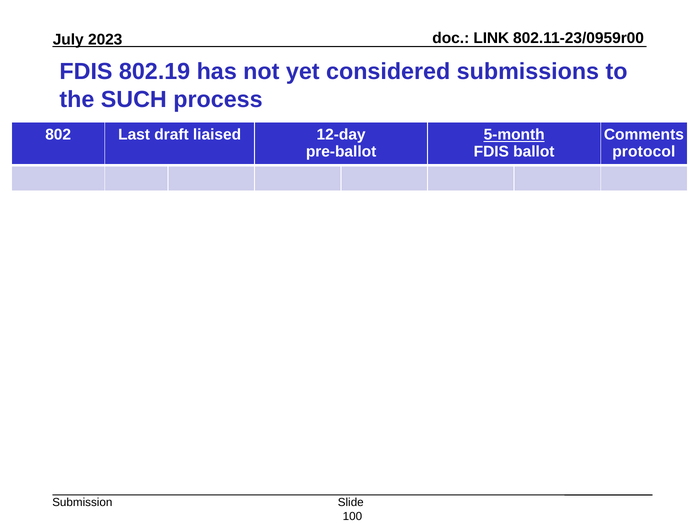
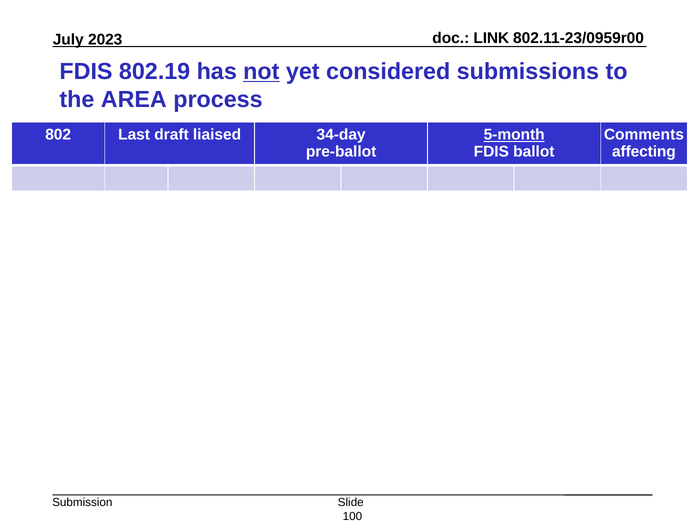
not underline: none -> present
SUCH: SUCH -> AREA
12-day: 12-day -> 34-day
protocol: protocol -> affecting
